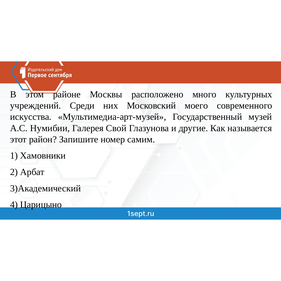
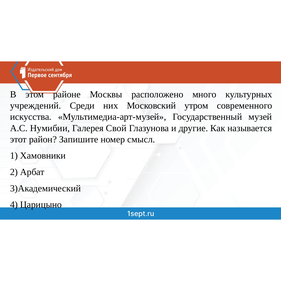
моего: моего -> утром
самим: самим -> смысл
